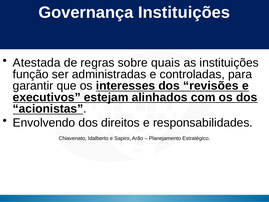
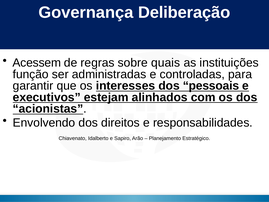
Governança Instituições: Instituições -> Deliberação
Atestada: Atestada -> Acessem
revisões: revisões -> pessoais
